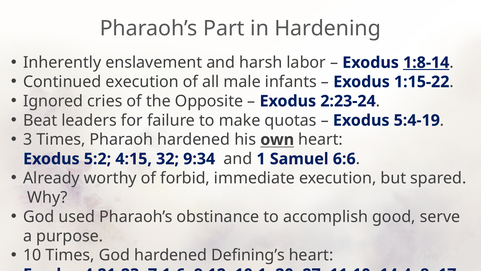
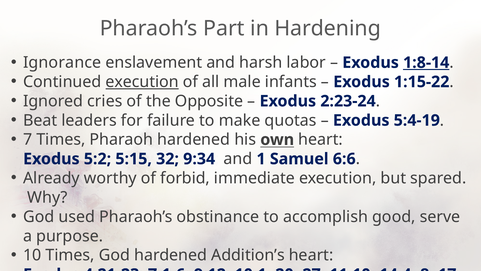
Inherently: Inherently -> Ignorance
execution at (142, 82) underline: none -> present
3: 3 -> 7
4:15: 4:15 -> 5:15
Defining’s: Defining’s -> Addition’s
